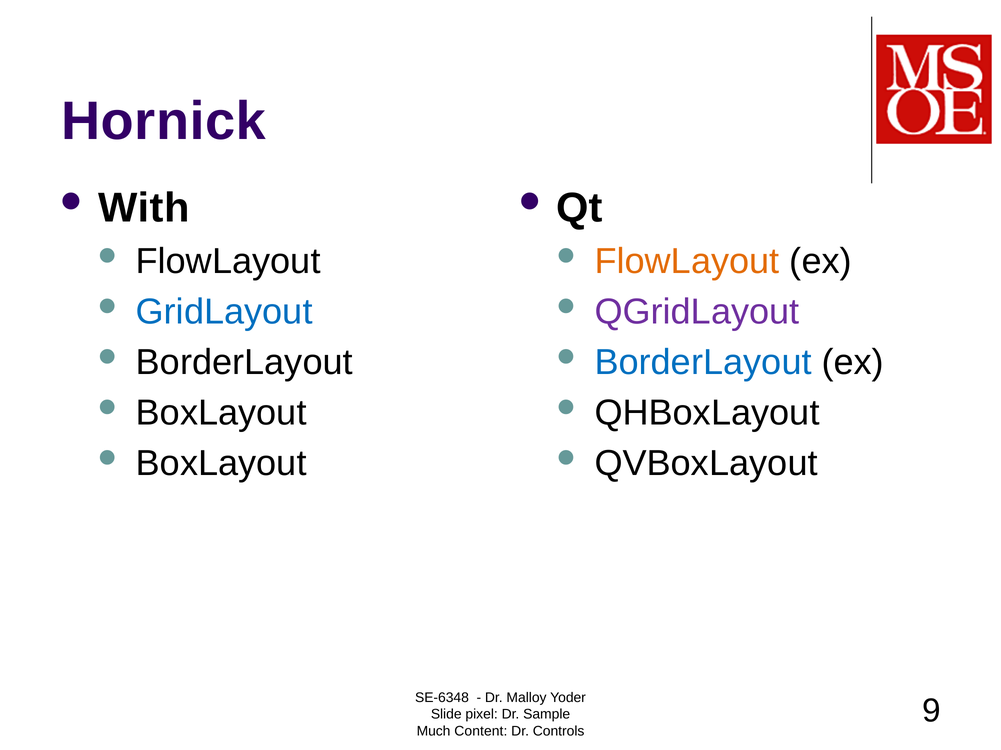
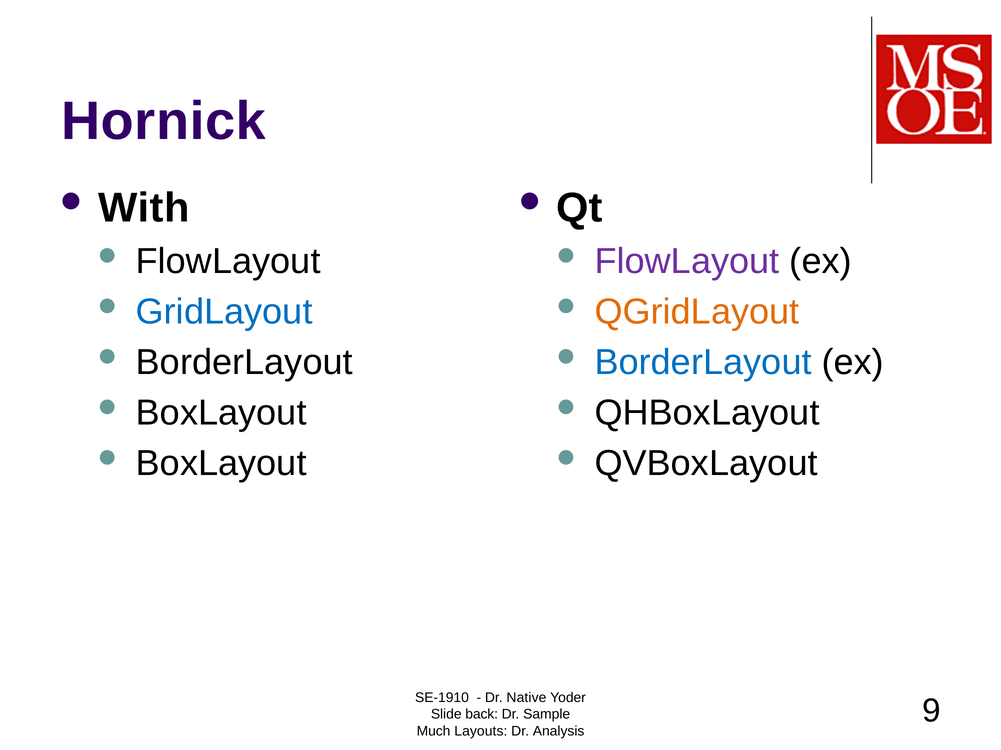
FlowLayout at (687, 262) colour: orange -> purple
QGridLayout colour: purple -> orange
SE-6348: SE-6348 -> SE-1910
Malloy: Malloy -> Native
pixel: pixel -> back
Content: Content -> Layouts
Controls: Controls -> Analysis
